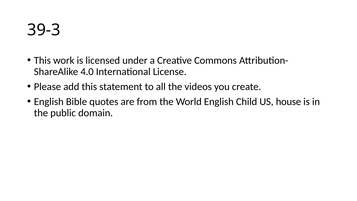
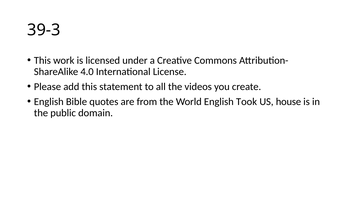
Child: Child -> Took
